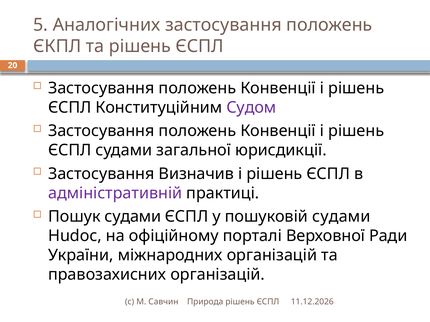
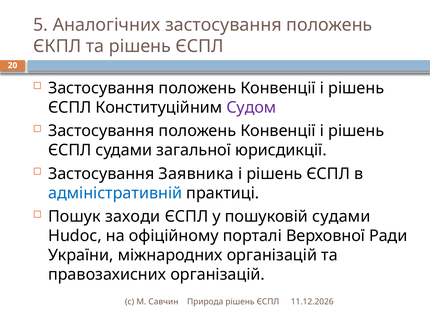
Визначив: Визначив -> Заявника
адміністративній colour: purple -> blue
Пошук судами: судами -> заходи
